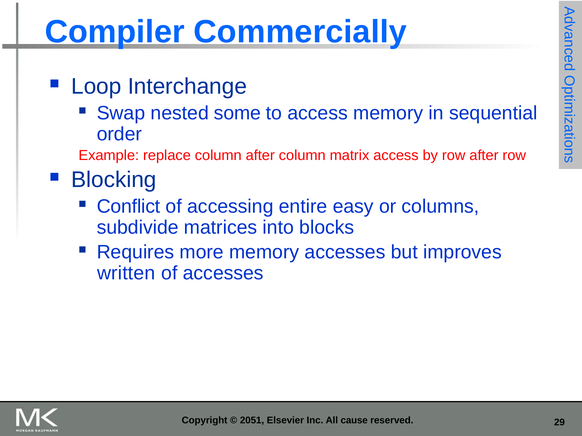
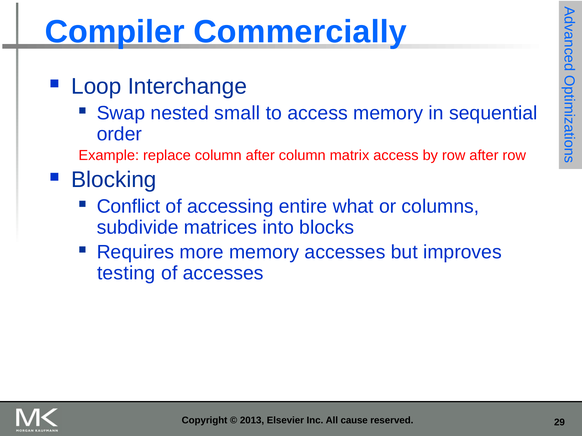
some: some -> small
easy: easy -> what
written: written -> testing
2051: 2051 -> 2013
